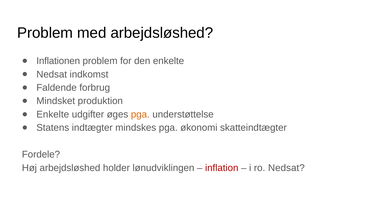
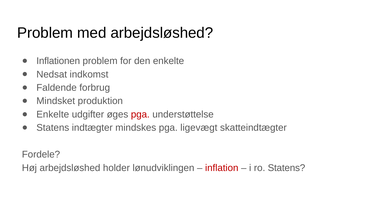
pga at (140, 114) colour: orange -> red
økonomi: økonomi -> ligevægt
ro Nedsat: Nedsat -> Statens
